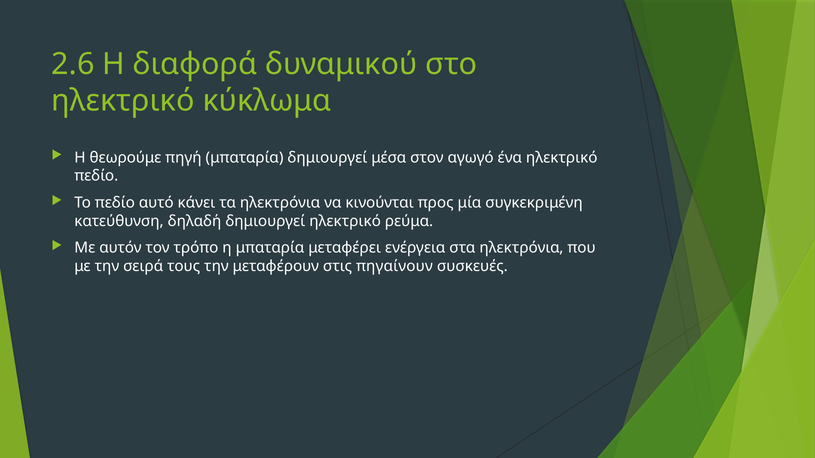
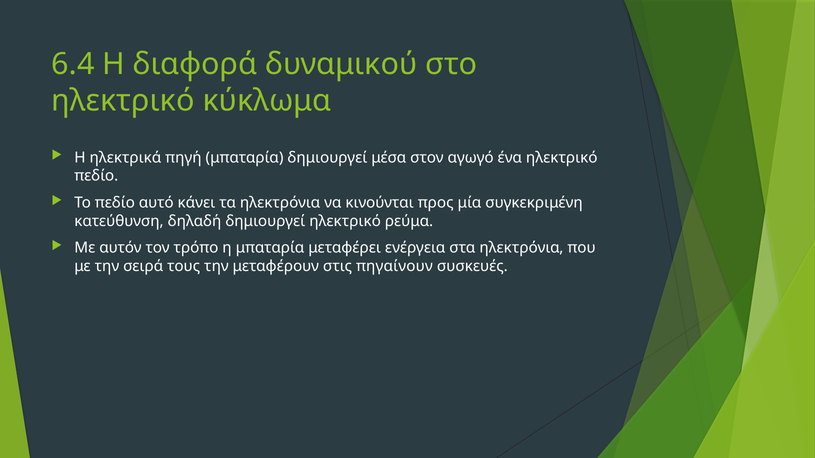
2.6: 2.6 -> 6.4
θεωρούμε: θεωρούμε -> ηλεκτρικά
